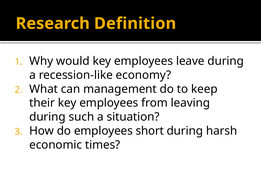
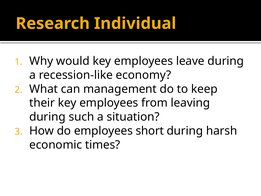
Definition: Definition -> Individual
